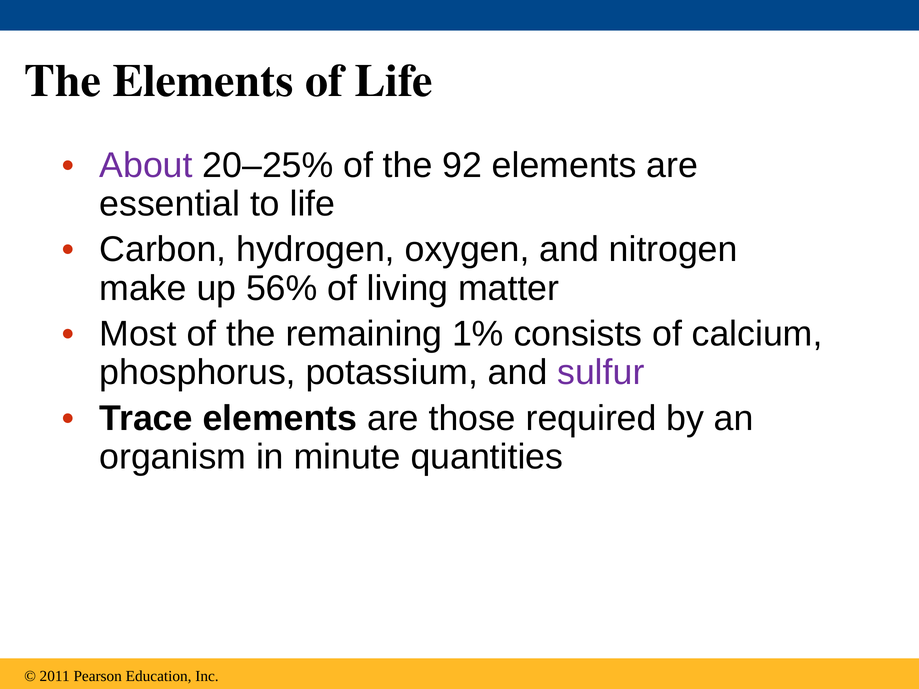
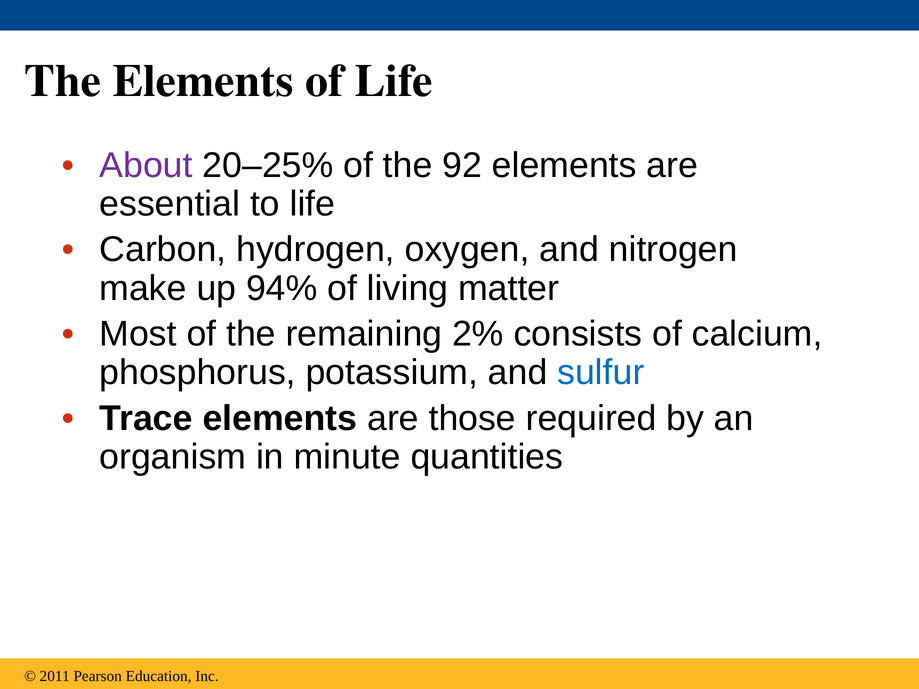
56%: 56% -> 94%
1%: 1% -> 2%
sulfur colour: purple -> blue
